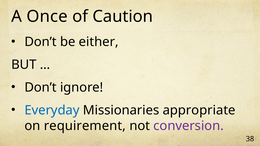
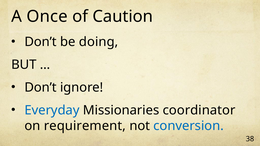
either: either -> doing
appropriate: appropriate -> coordinator
conversion colour: purple -> blue
